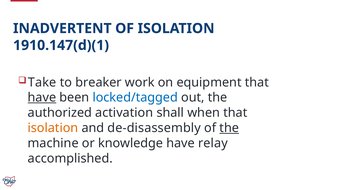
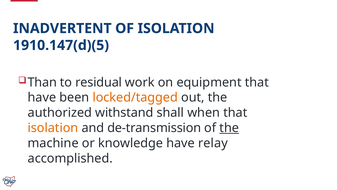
1910.147(d)(1: 1910.147(d)(1 -> 1910.147(d)(5
Take: Take -> Than
breaker: breaker -> residual
have at (42, 97) underline: present -> none
locked/tagged colour: blue -> orange
activation: activation -> withstand
de-disassembly: de-disassembly -> de-transmission
